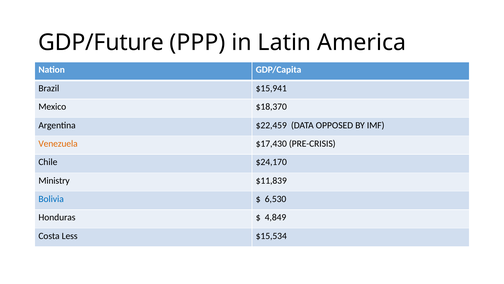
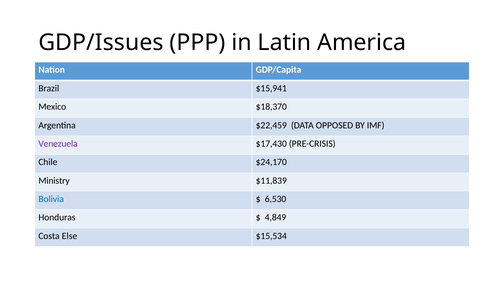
GDP/Future: GDP/Future -> GDP/Issues
Venezuela colour: orange -> purple
Less: Less -> Else
